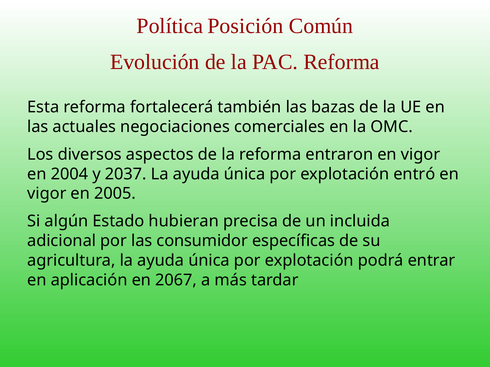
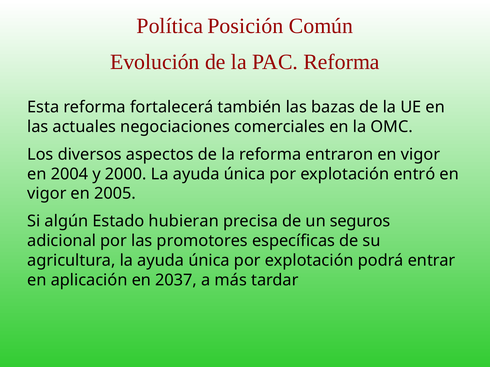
2037: 2037 -> 2000
incluida: incluida -> seguros
consumidor: consumidor -> promotores
2067: 2067 -> 2037
